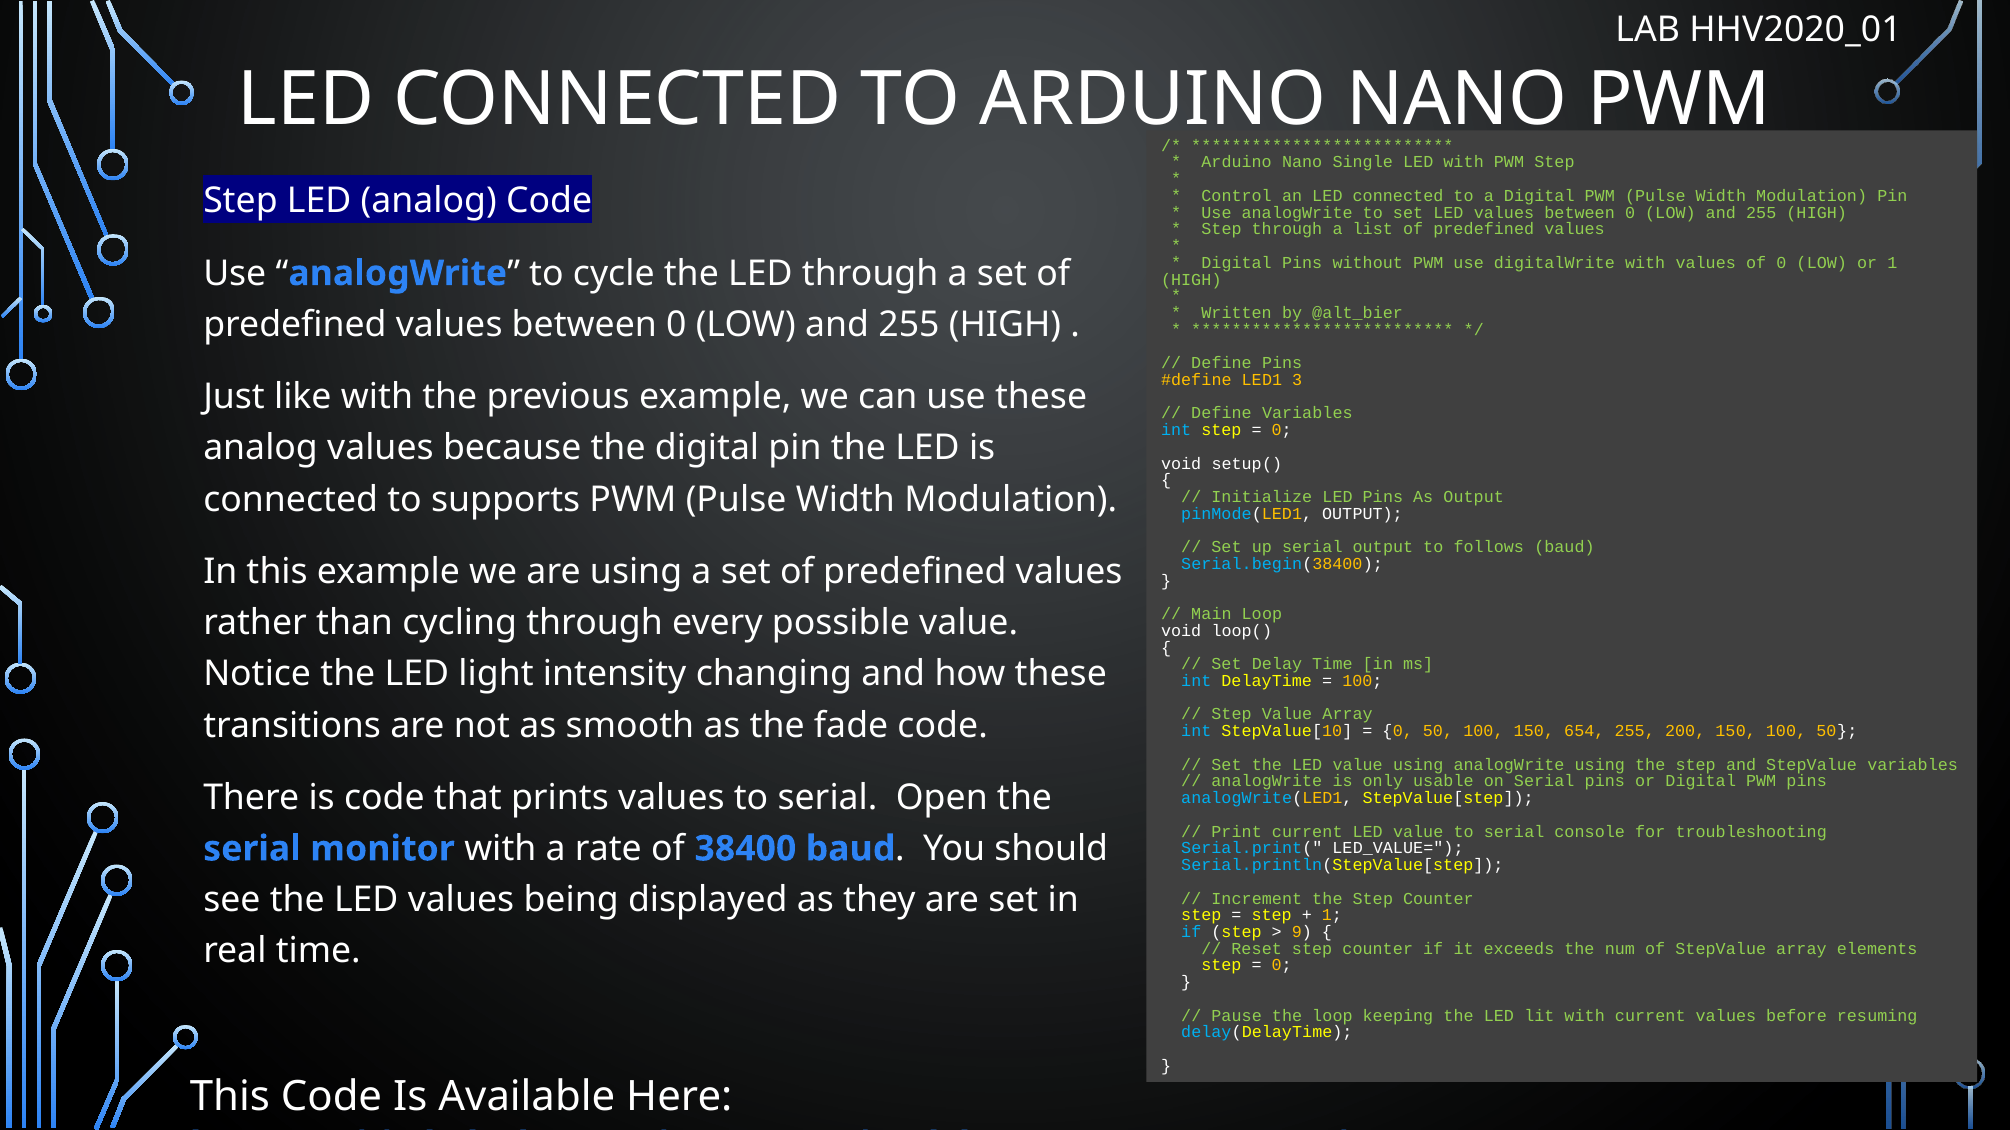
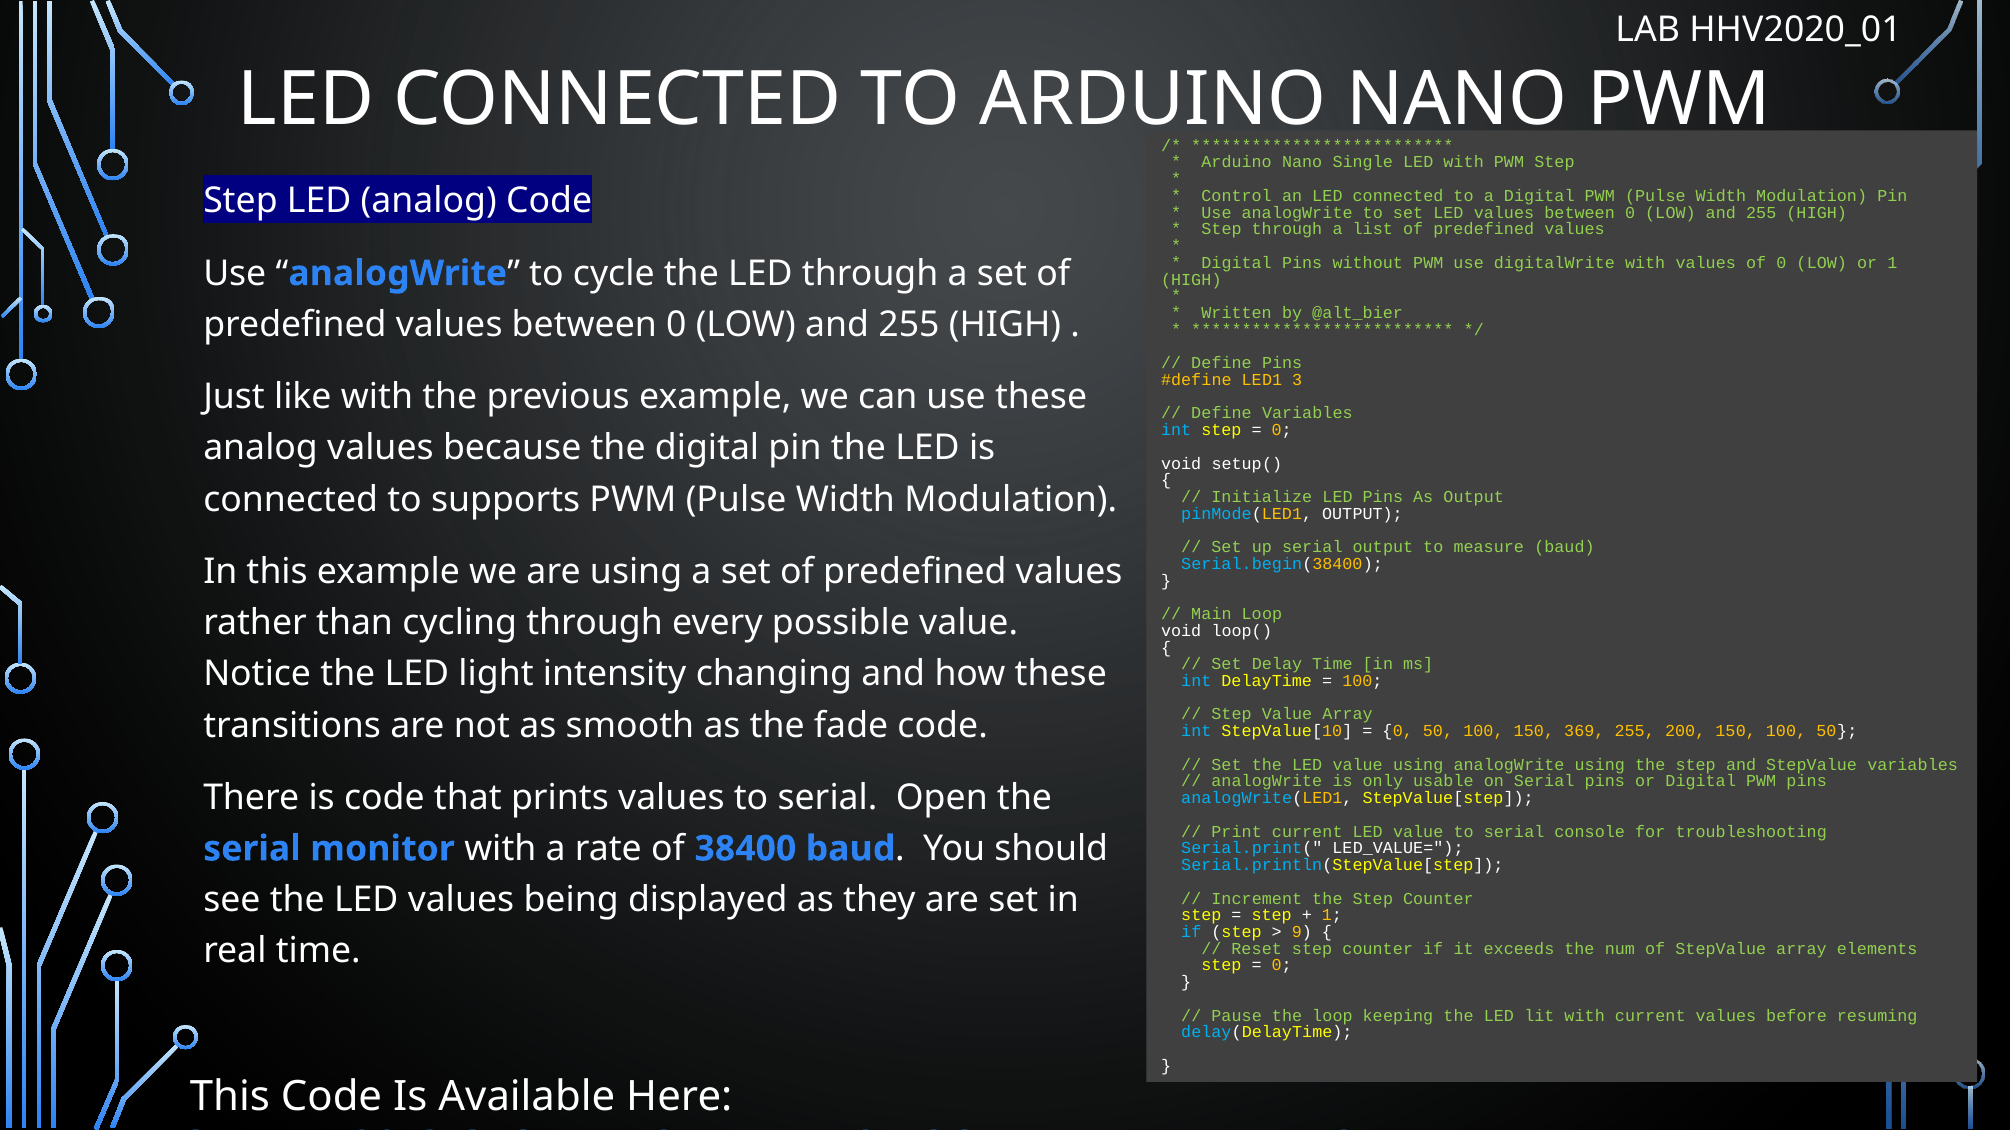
follows: follows -> measure
654: 654 -> 369
